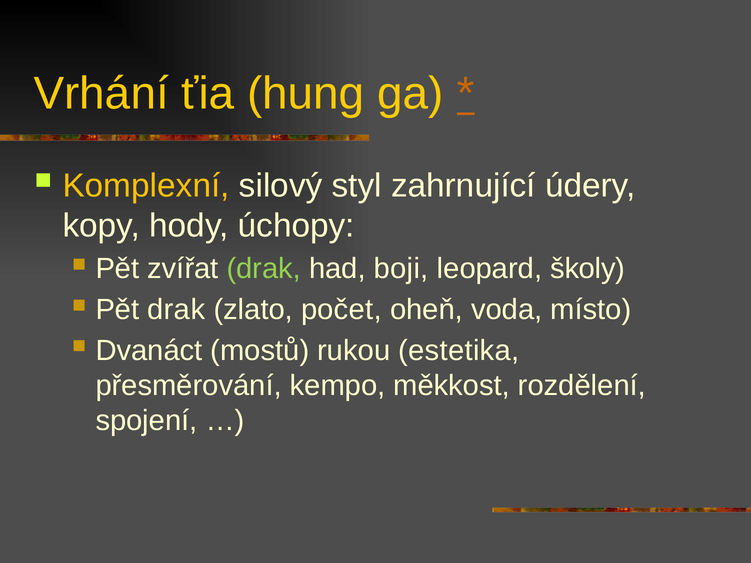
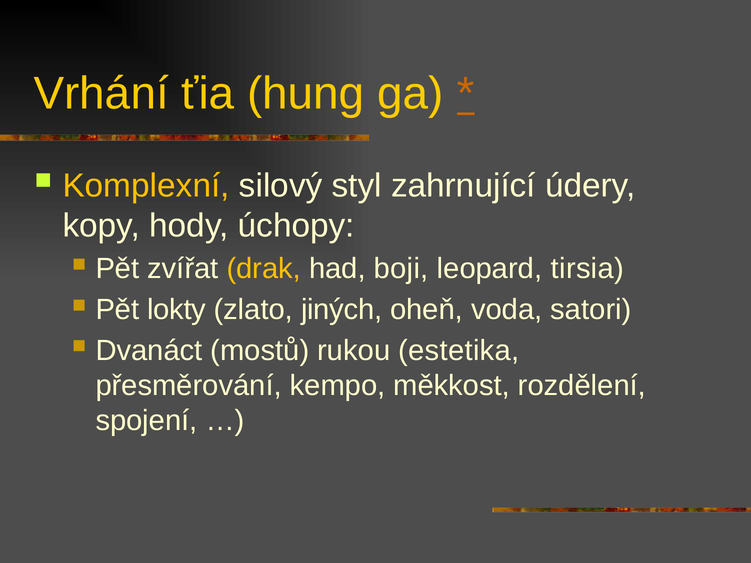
drak at (264, 269) colour: light green -> yellow
školy: školy -> tirsia
Pět drak: drak -> lokty
počet: počet -> jiných
místo: místo -> satori
